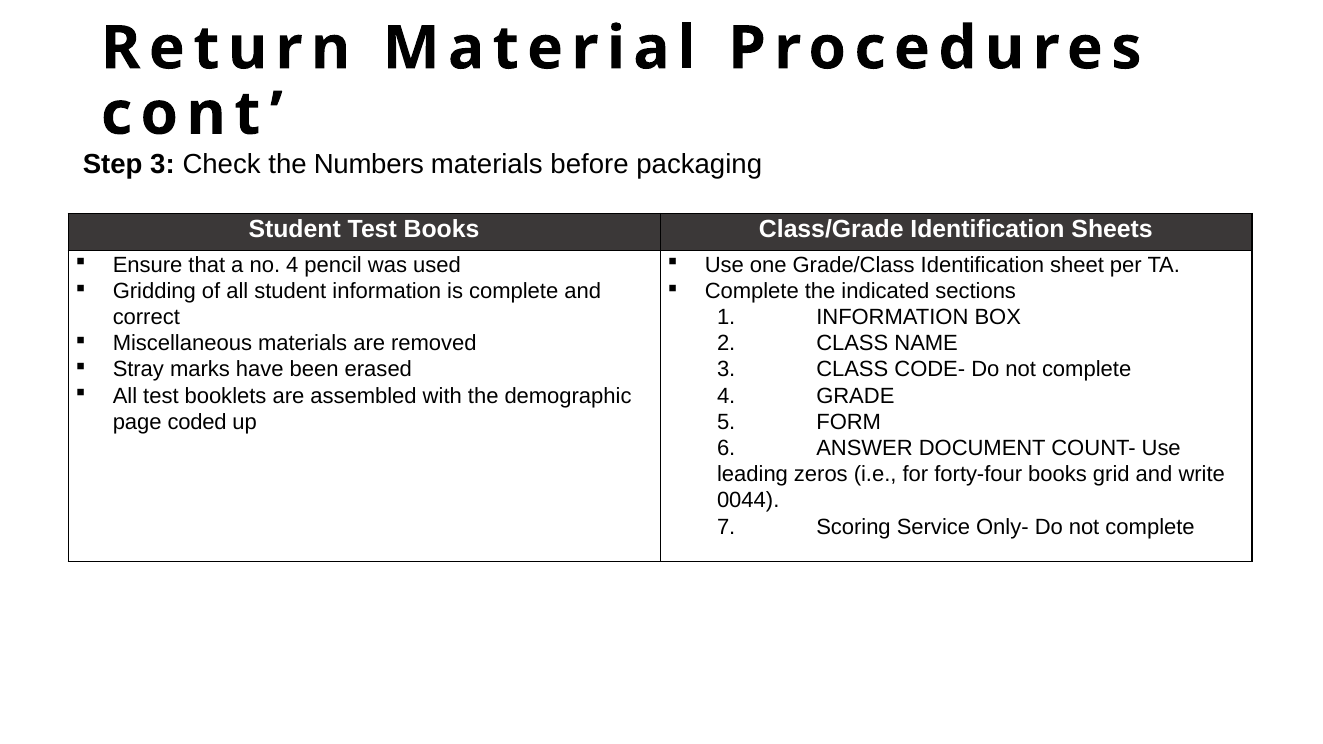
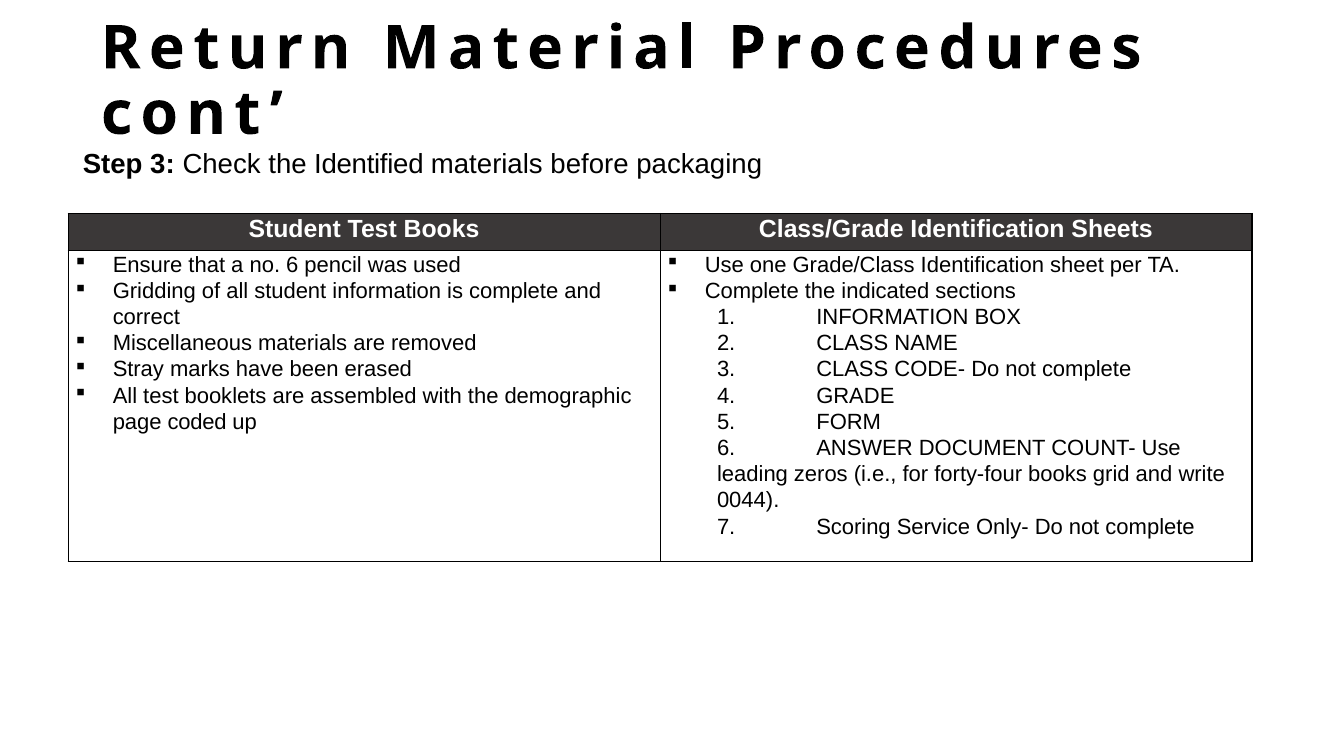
Numbers: Numbers -> Identified
no 4: 4 -> 6
